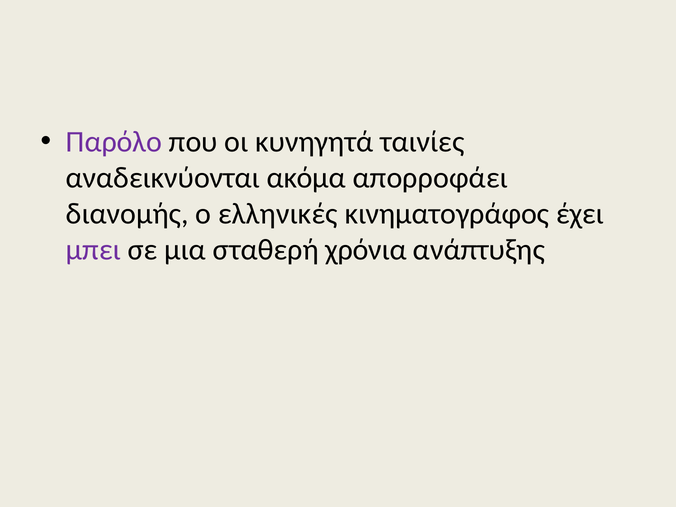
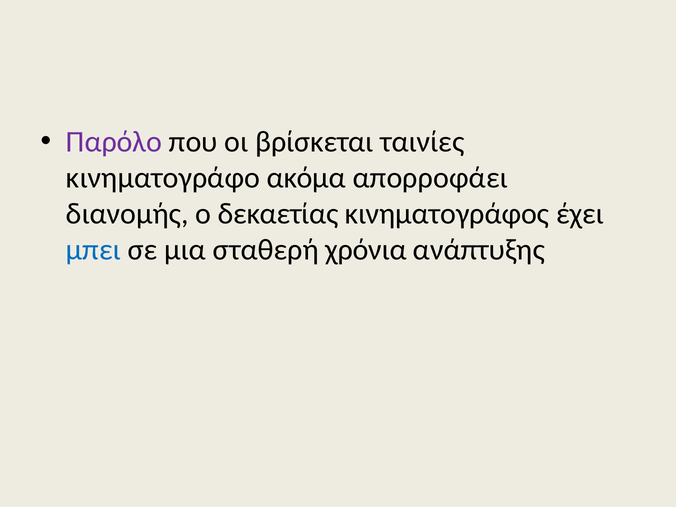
κυνηγητά: κυνηγητά -> βρίσκεται
αναδεικνύονται: αναδεικνύονται -> κινηματογράφο
ελληνικές: ελληνικές -> δεκαετίας
μπει colour: purple -> blue
